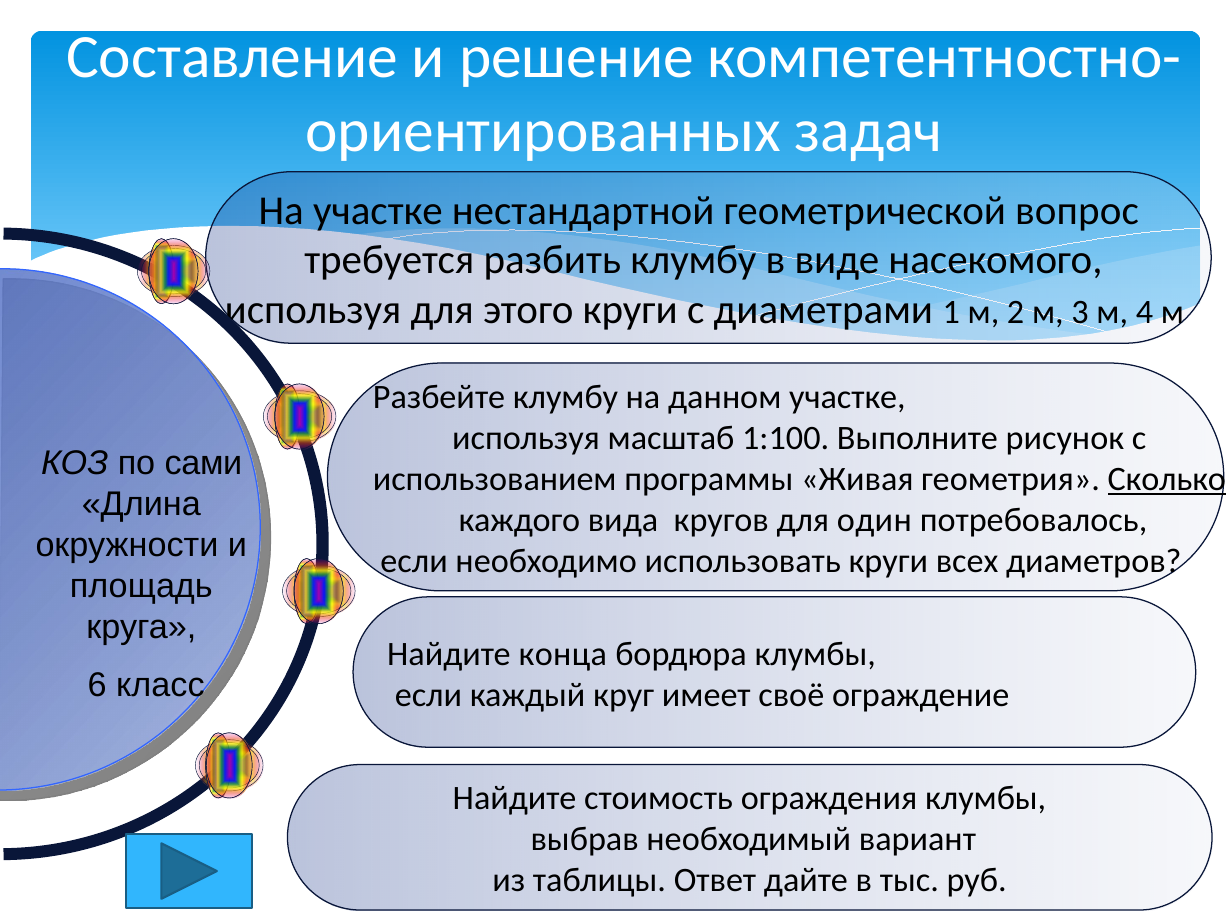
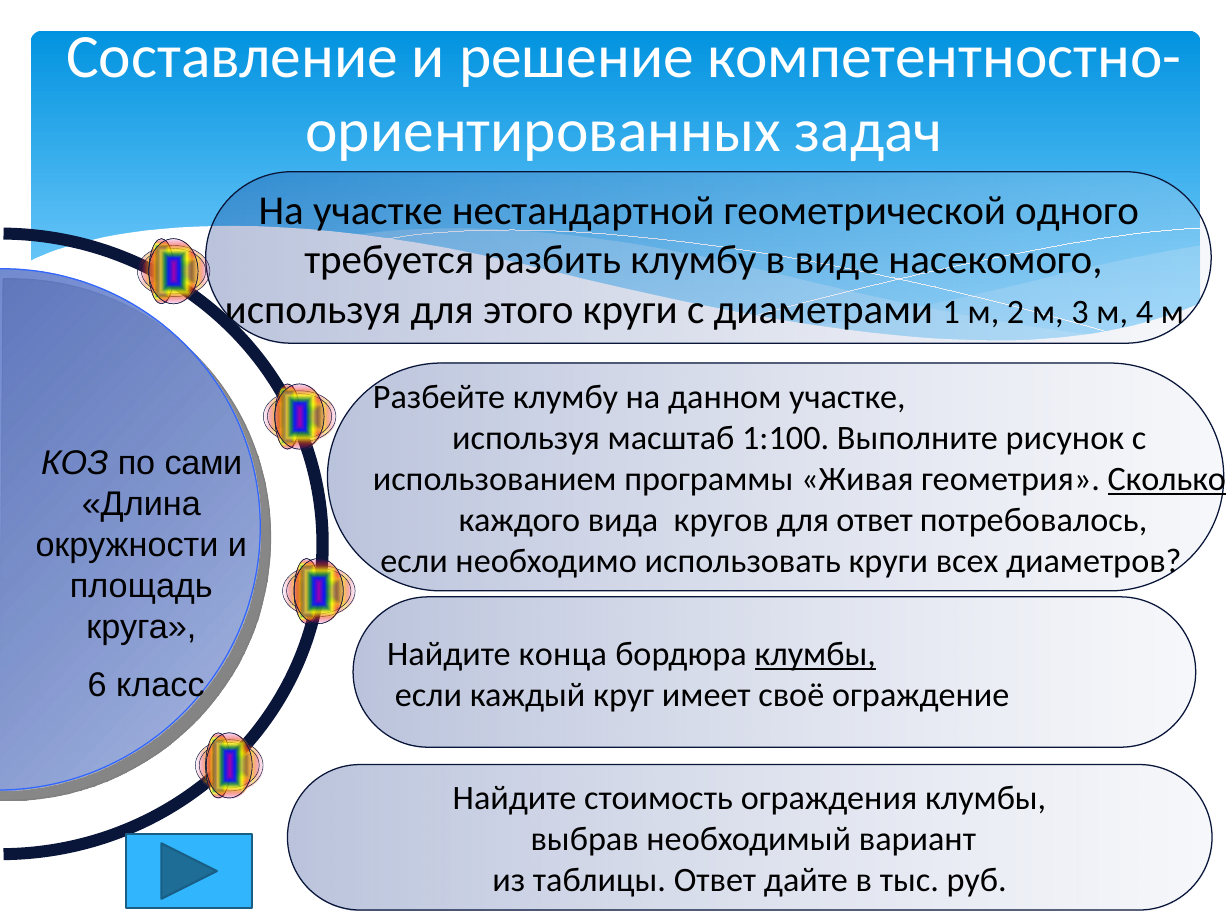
вопрос: вопрос -> одного
для один: один -> ответ
клумбы at (815, 653) underline: none -> present
